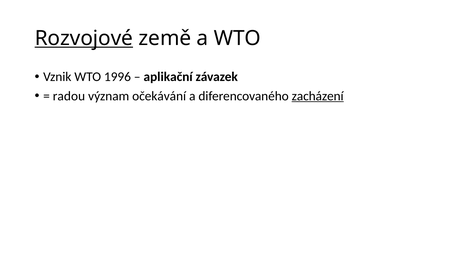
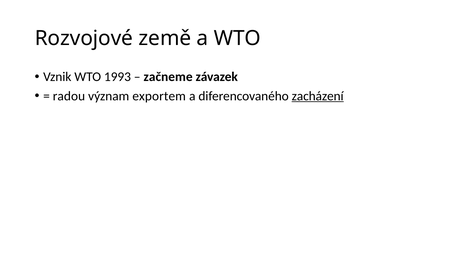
Rozvojové underline: present -> none
1996: 1996 -> 1993
aplikační: aplikační -> začneme
očekávání: očekávání -> exportem
